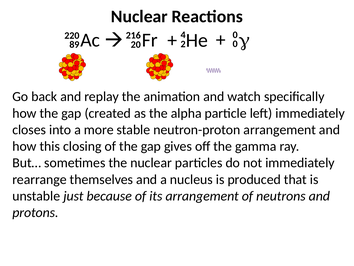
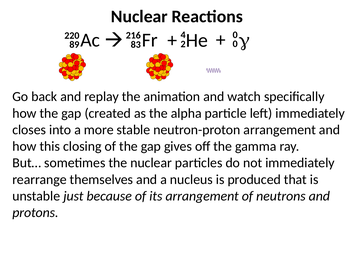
20: 20 -> 83
